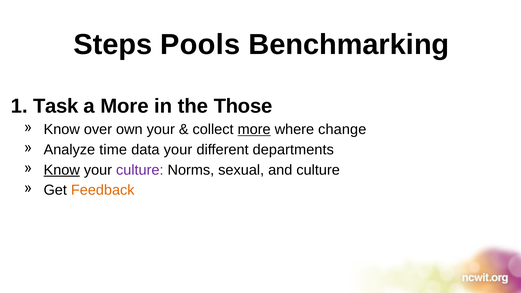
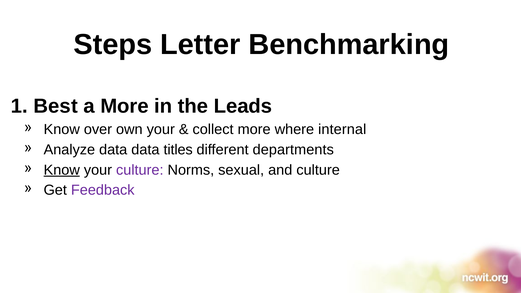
Pools: Pools -> Letter
Task: Task -> Best
Those: Those -> Leads
more at (254, 129) underline: present -> none
change: change -> internal
Analyze time: time -> data
data your: your -> titles
Feedback colour: orange -> purple
